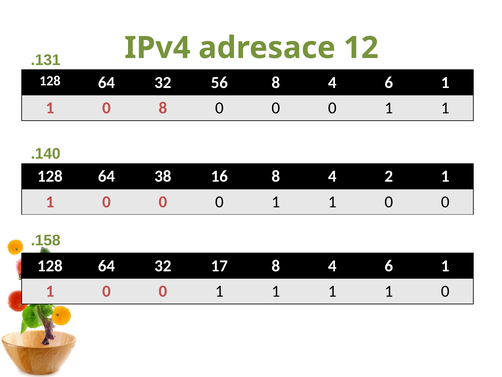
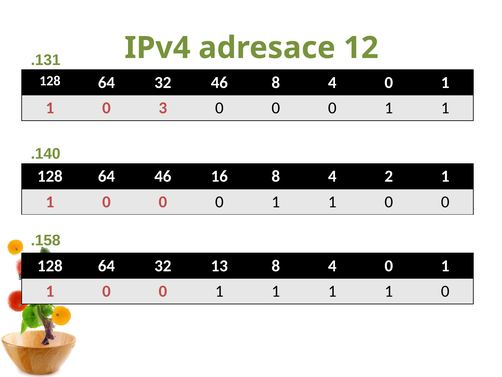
32 56: 56 -> 46
6 at (389, 82): 6 -> 0
0 8: 8 -> 3
64 38: 38 -> 46
17: 17 -> 13
6 at (389, 266): 6 -> 0
